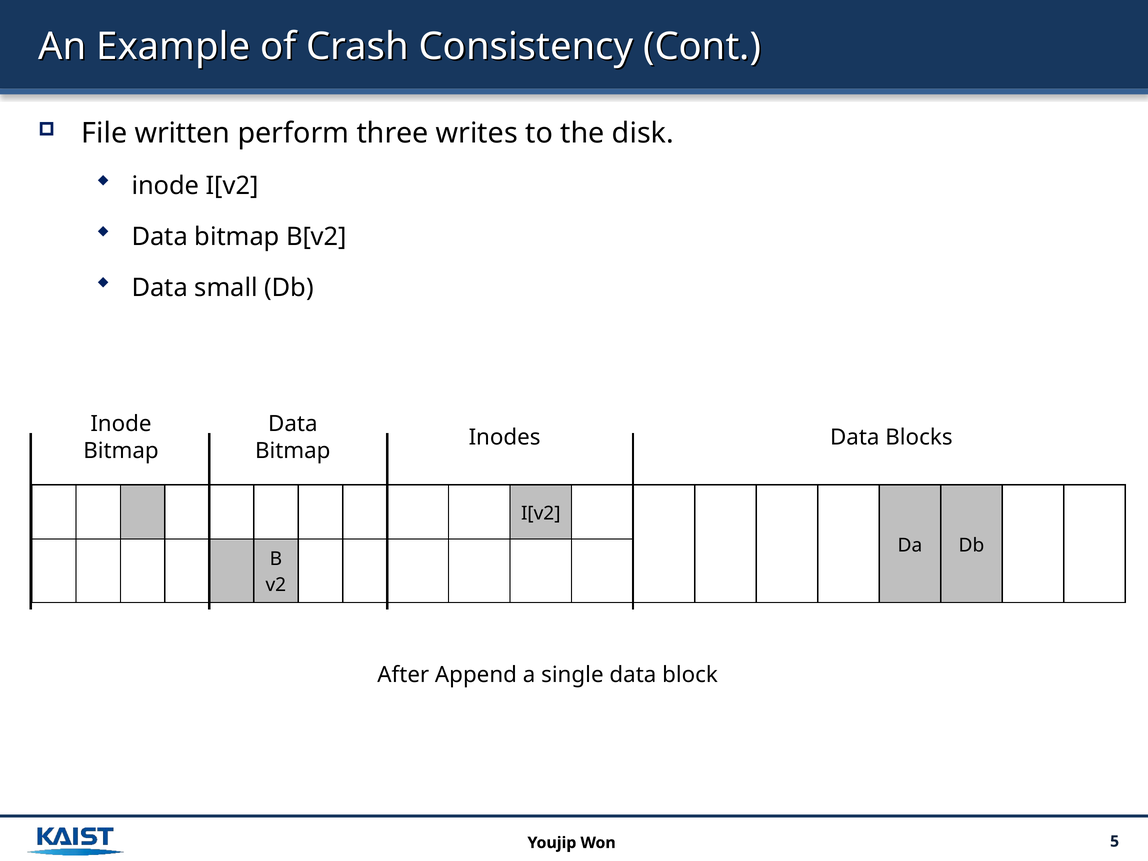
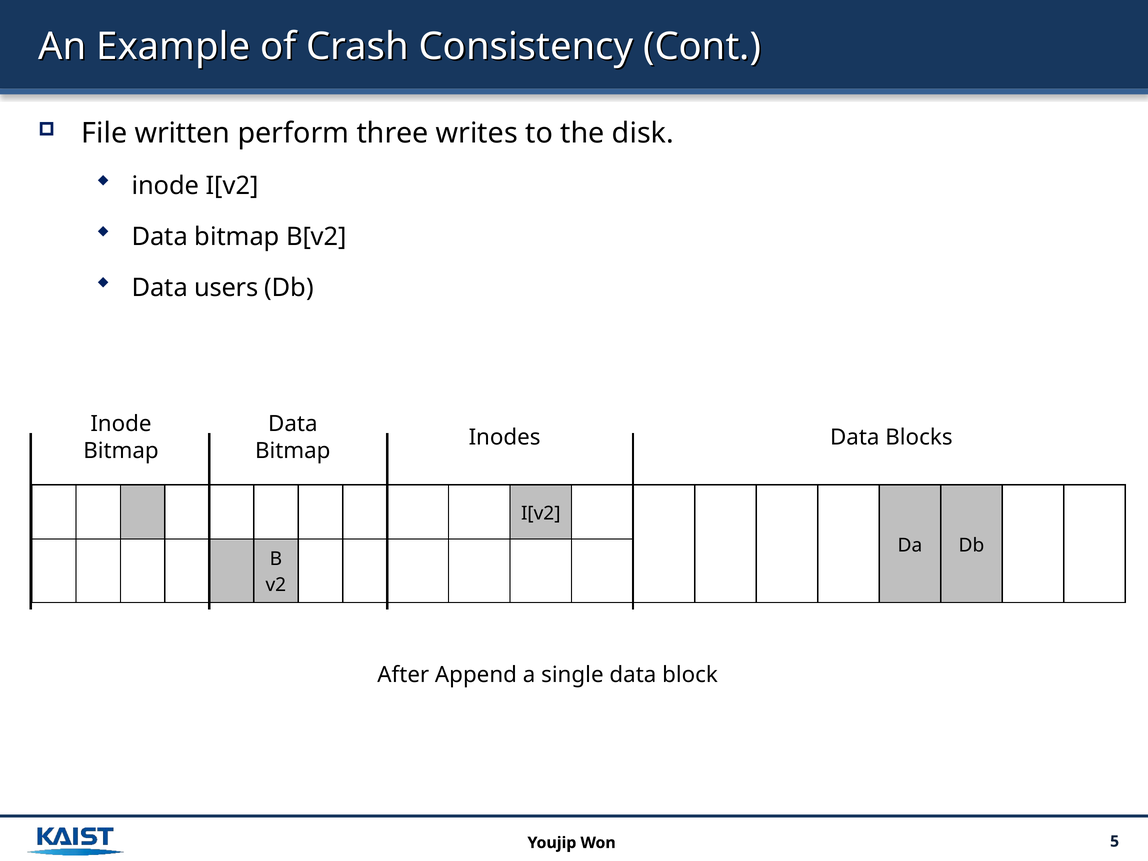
small: small -> users
